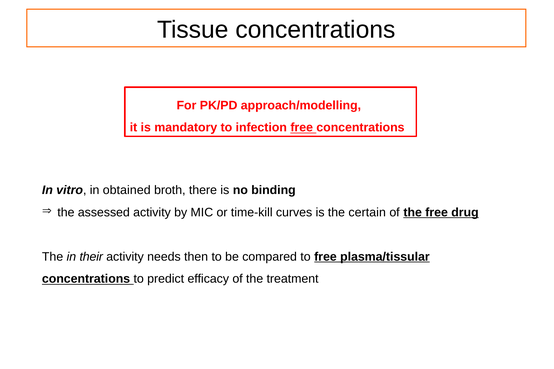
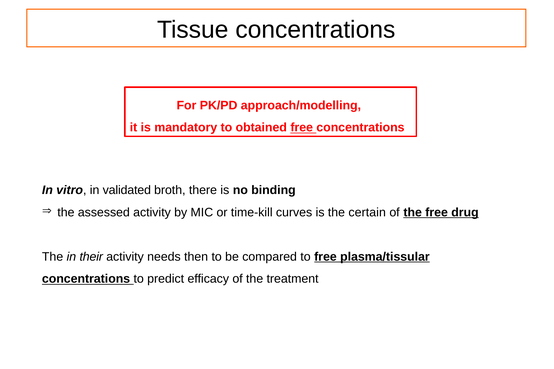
infection: infection -> obtained
obtained: obtained -> validated
